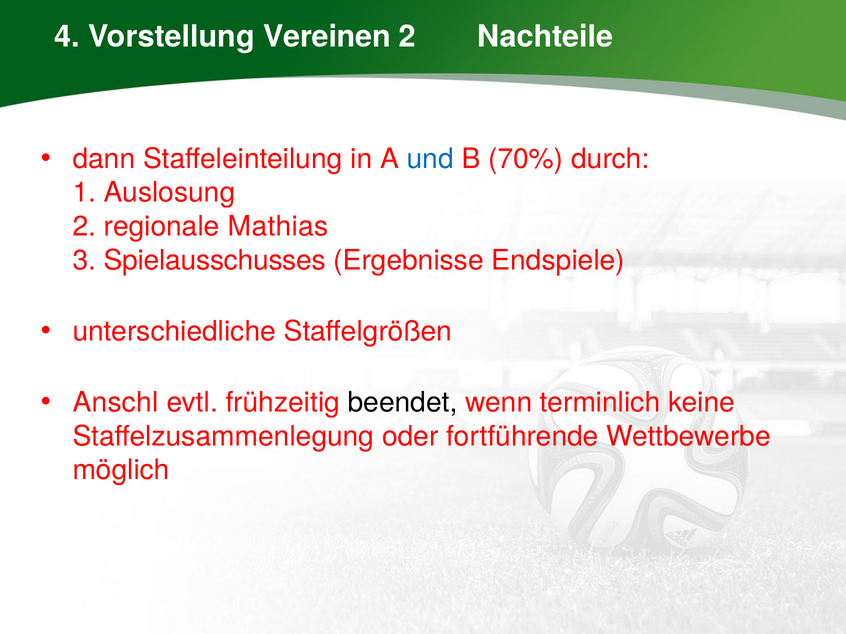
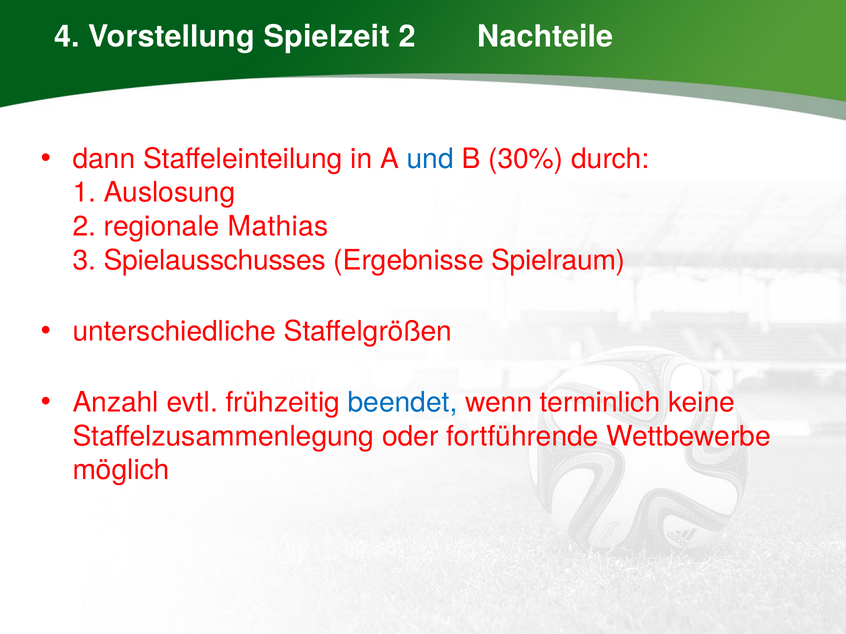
Vereinen: Vereinen -> Spielzeit
70%: 70% -> 30%
Endspiele: Endspiele -> Spielraum
Anschl: Anschl -> Anzahl
beendet colour: black -> blue
